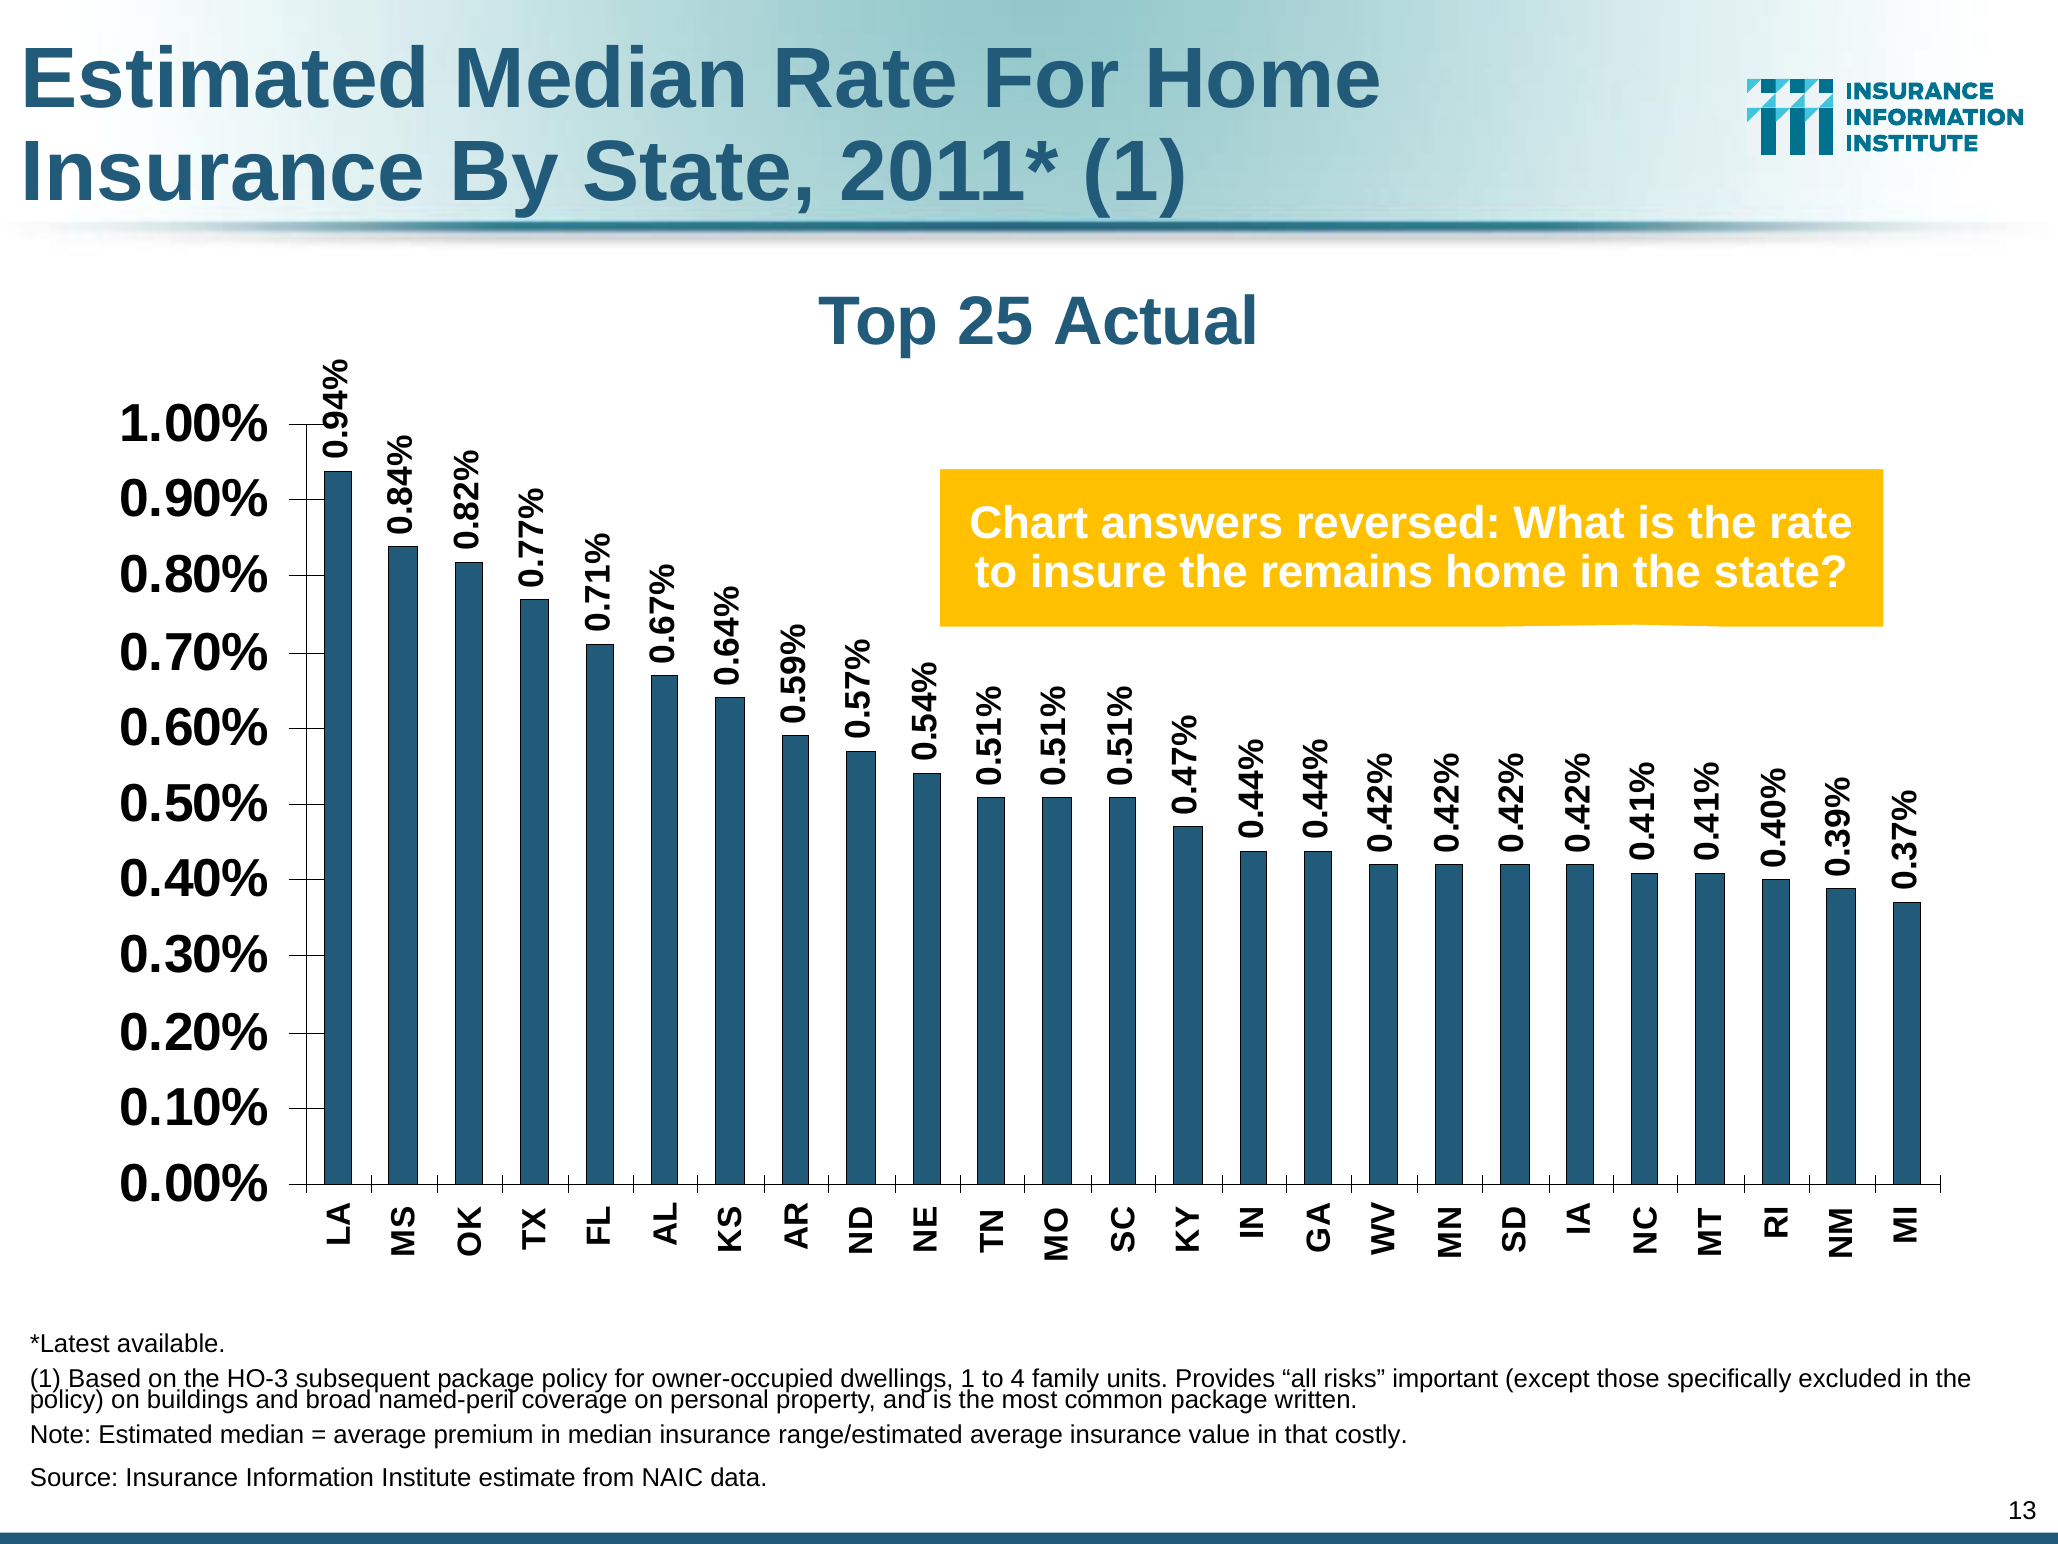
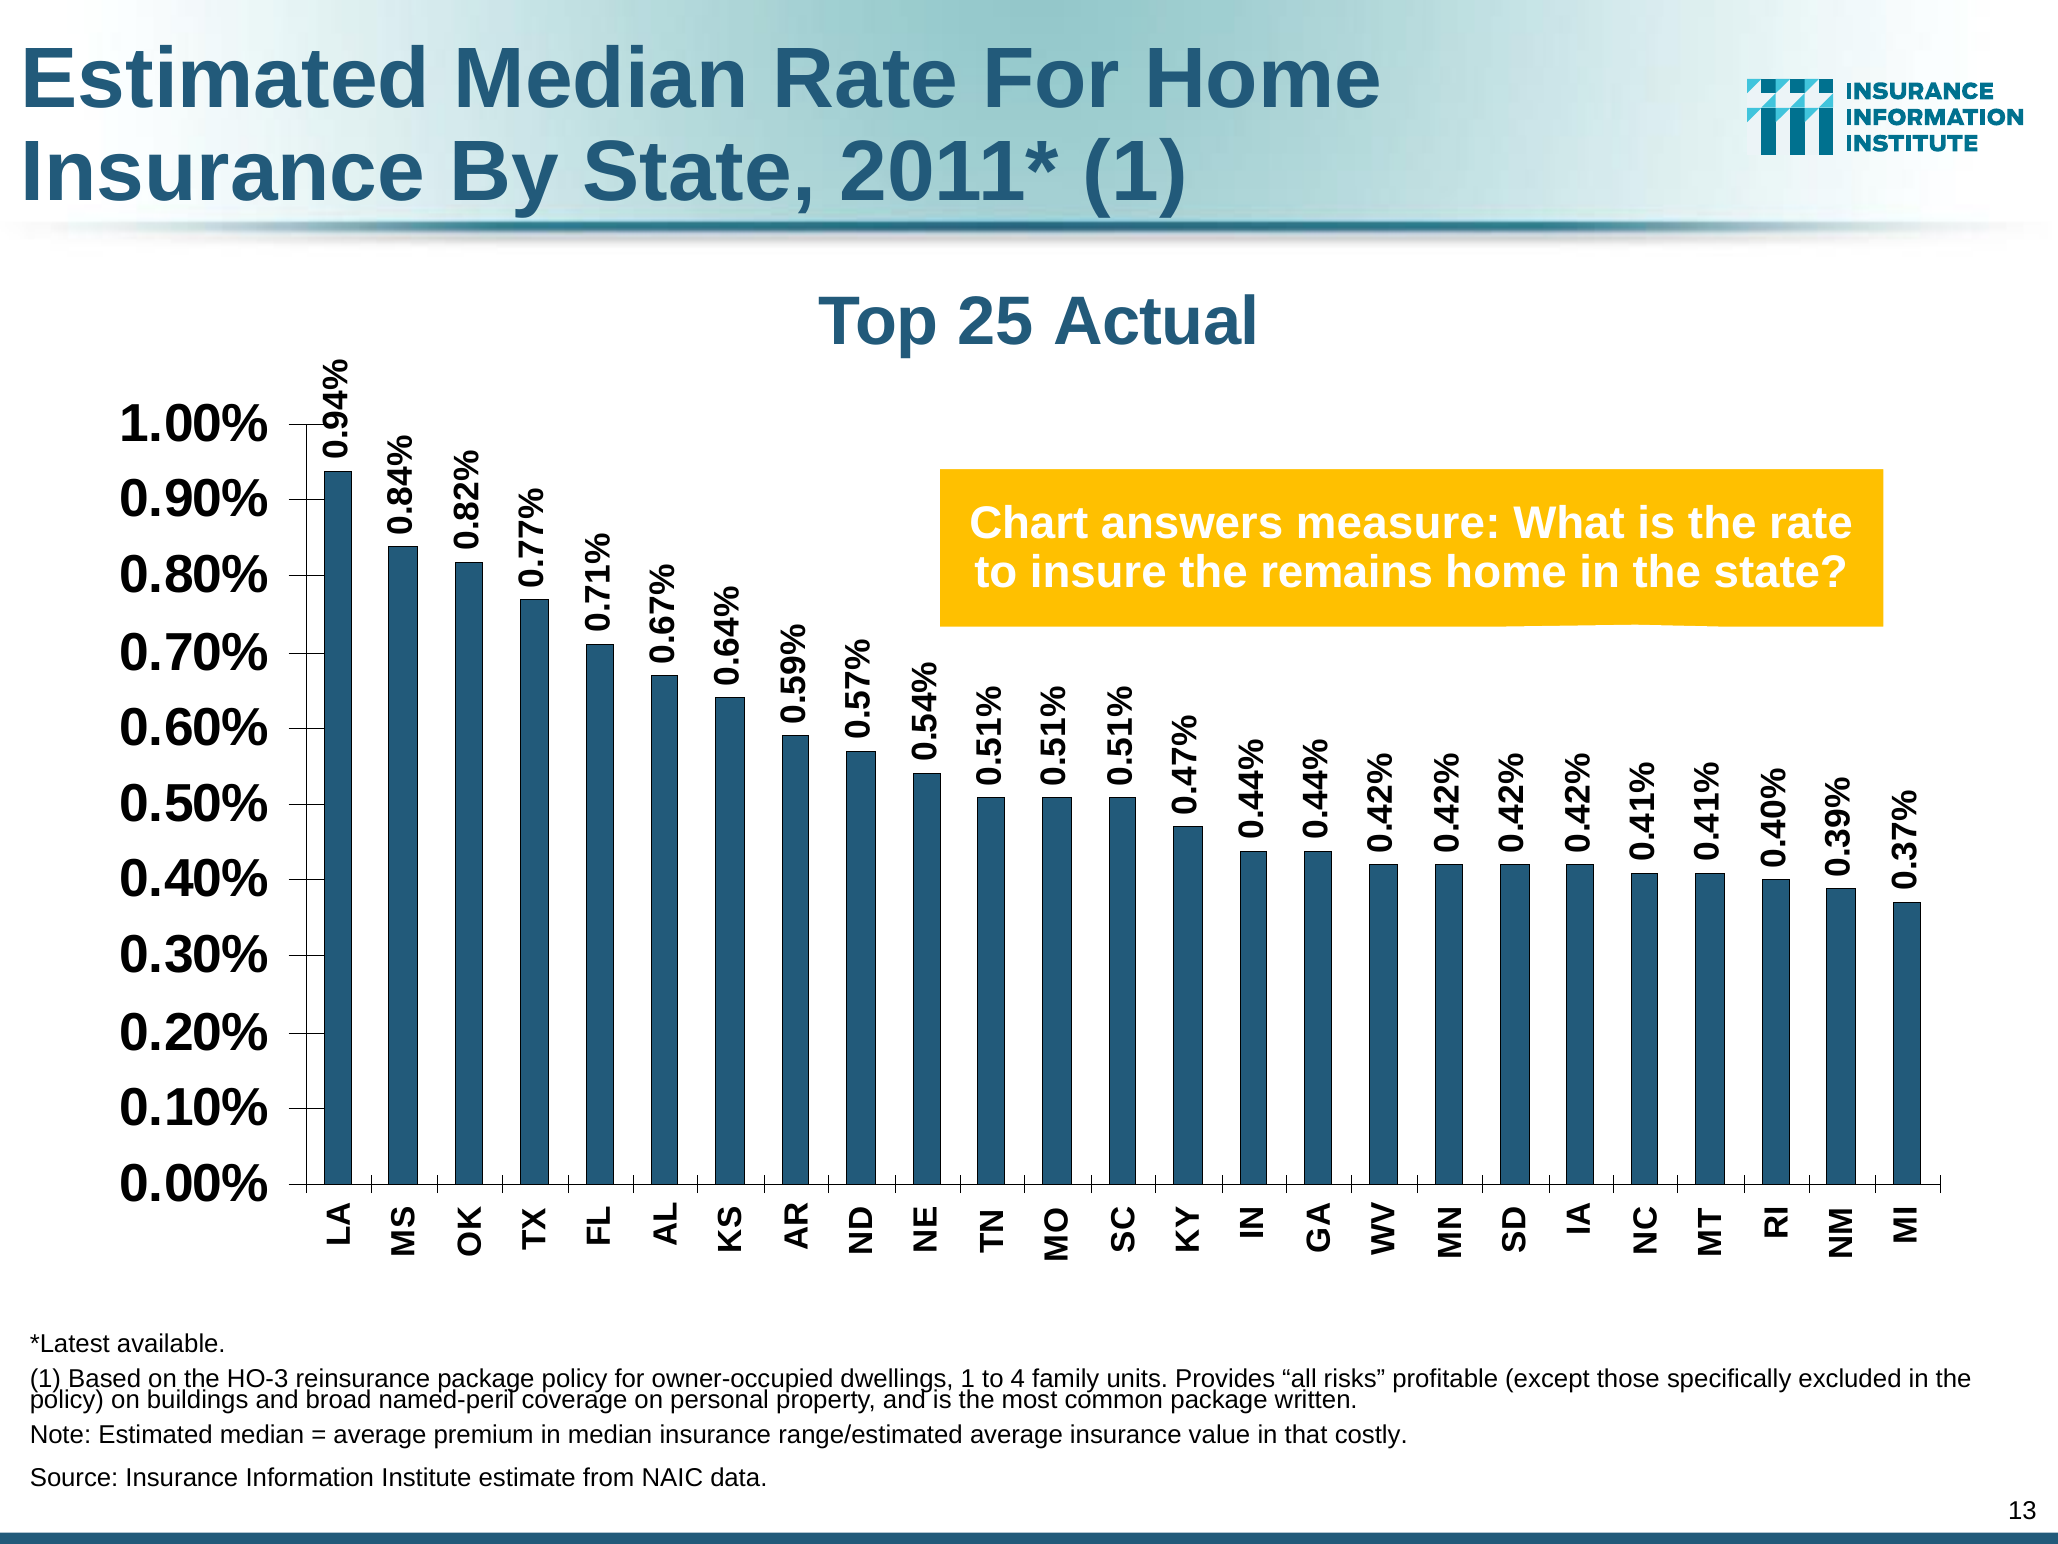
reversed: reversed -> measure
subsequent: subsequent -> reinsurance
important: important -> profitable
